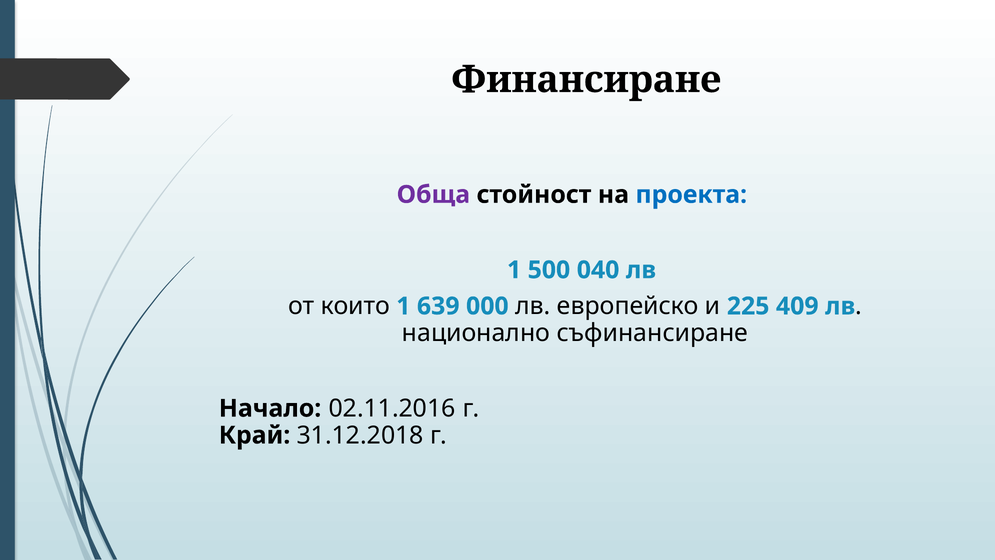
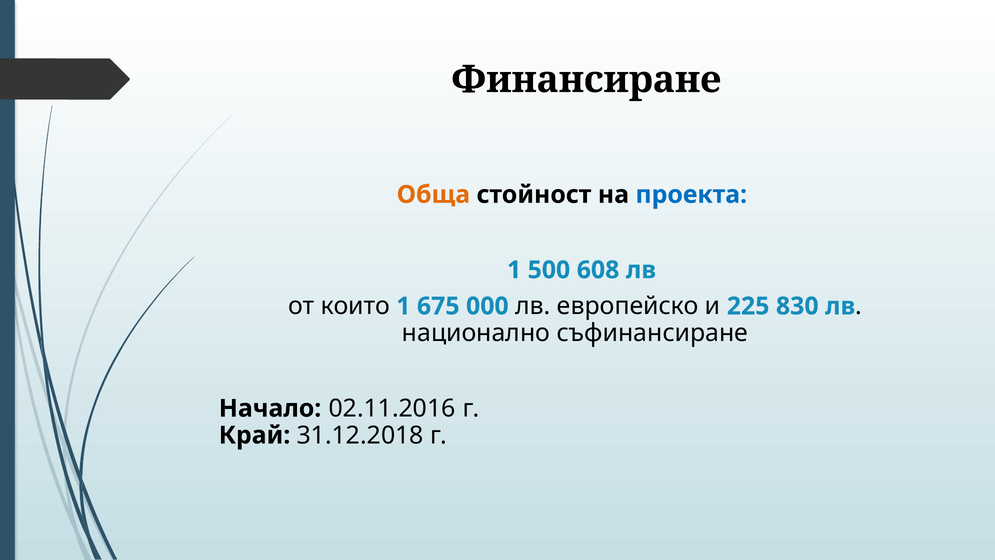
Обща colour: purple -> orange
040: 040 -> 608
639: 639 -> 675
409: 409 -> 830
